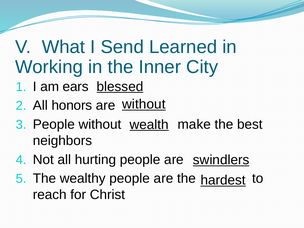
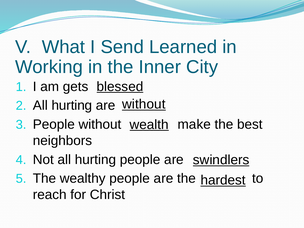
ears: ears -> gets
honors at (72, 105): honors -> hurting
